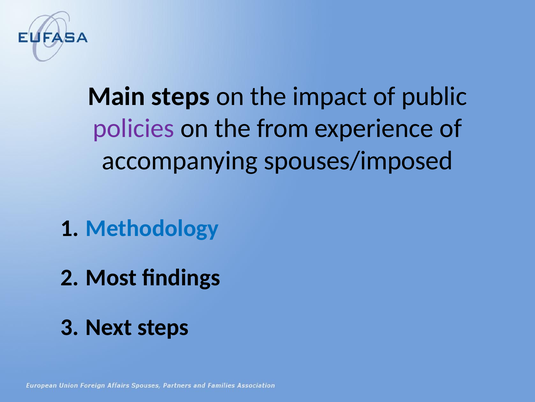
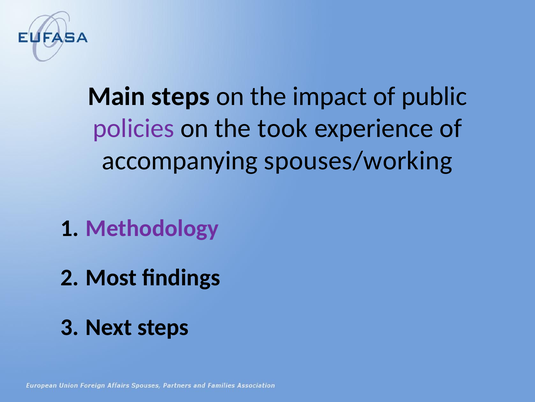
from: from -> took
spouses/imposed: spouses/imposed -> spouses/working
Methodology colour: blue -> purple
